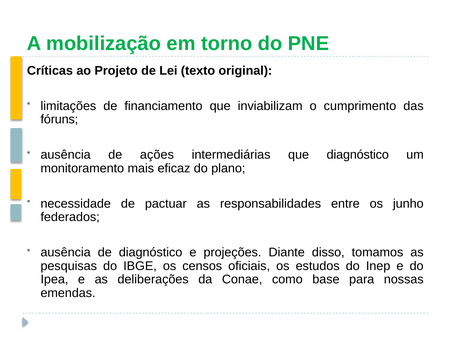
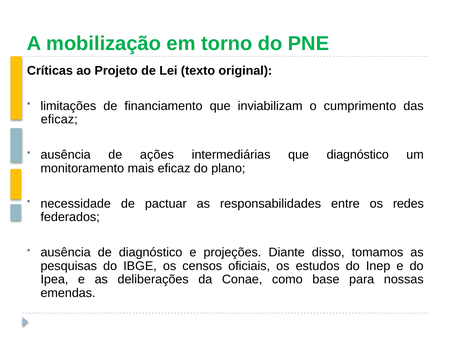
fóruns at (59, 120): fóruns -> eficaz
junho: junho -> redes
